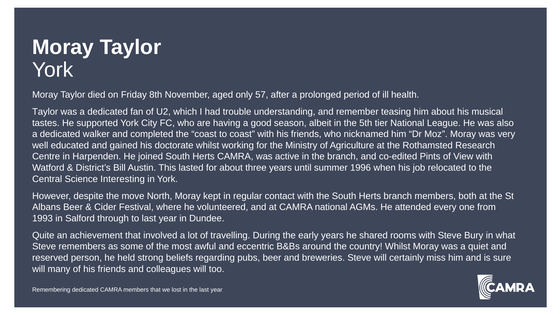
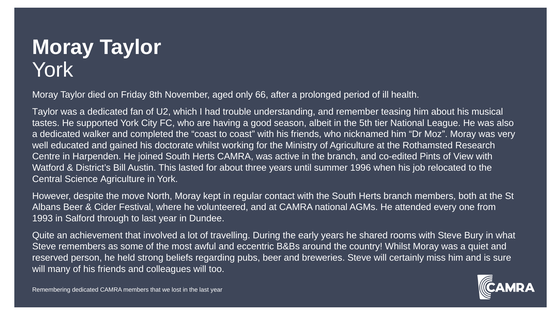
57: 57 -> 66
Science Interesting: Interesting -> Agriculture
